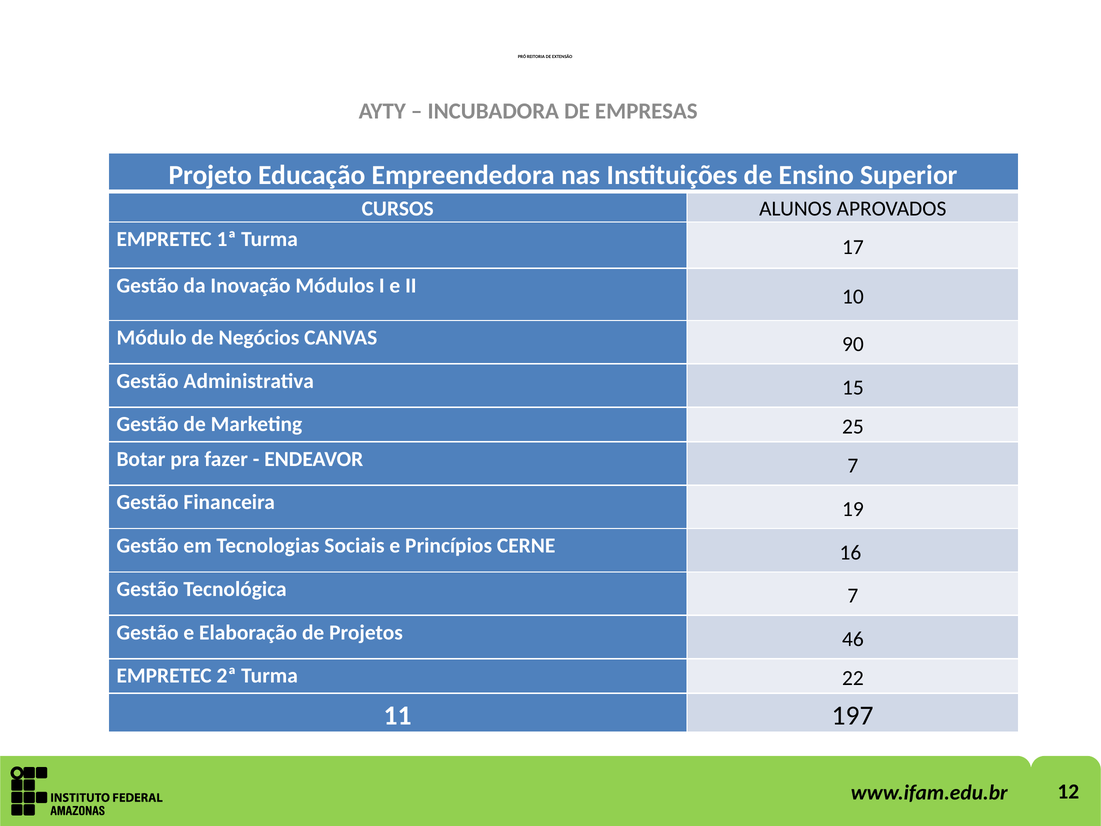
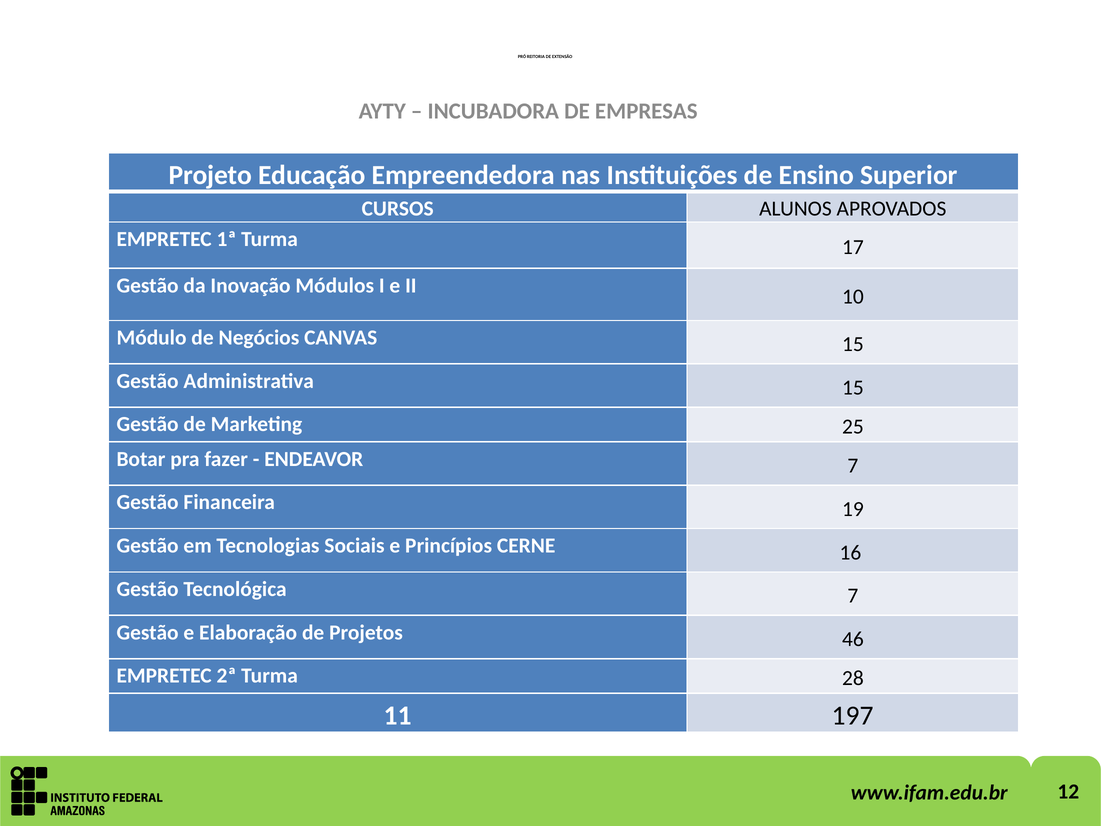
CANVAS 90: 90 -> 15
22: 22 -> 28
